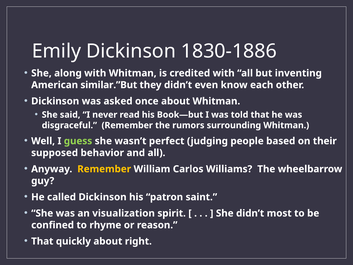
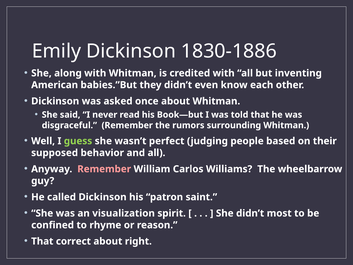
similar.”But: similar.”But -> babies.”But
Remember at (104, 169) colour: yellow -> pink
quickly: quickly -> correct
